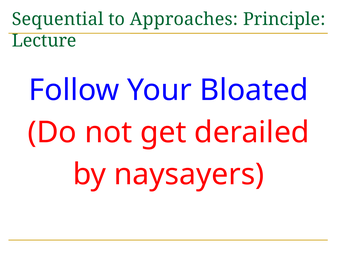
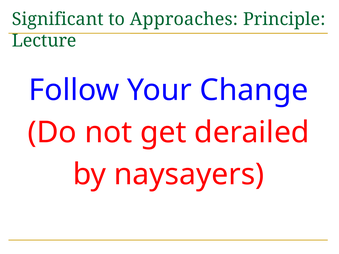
Sequential: Sequential -> Significant
Bloated: Bloated -> Change
